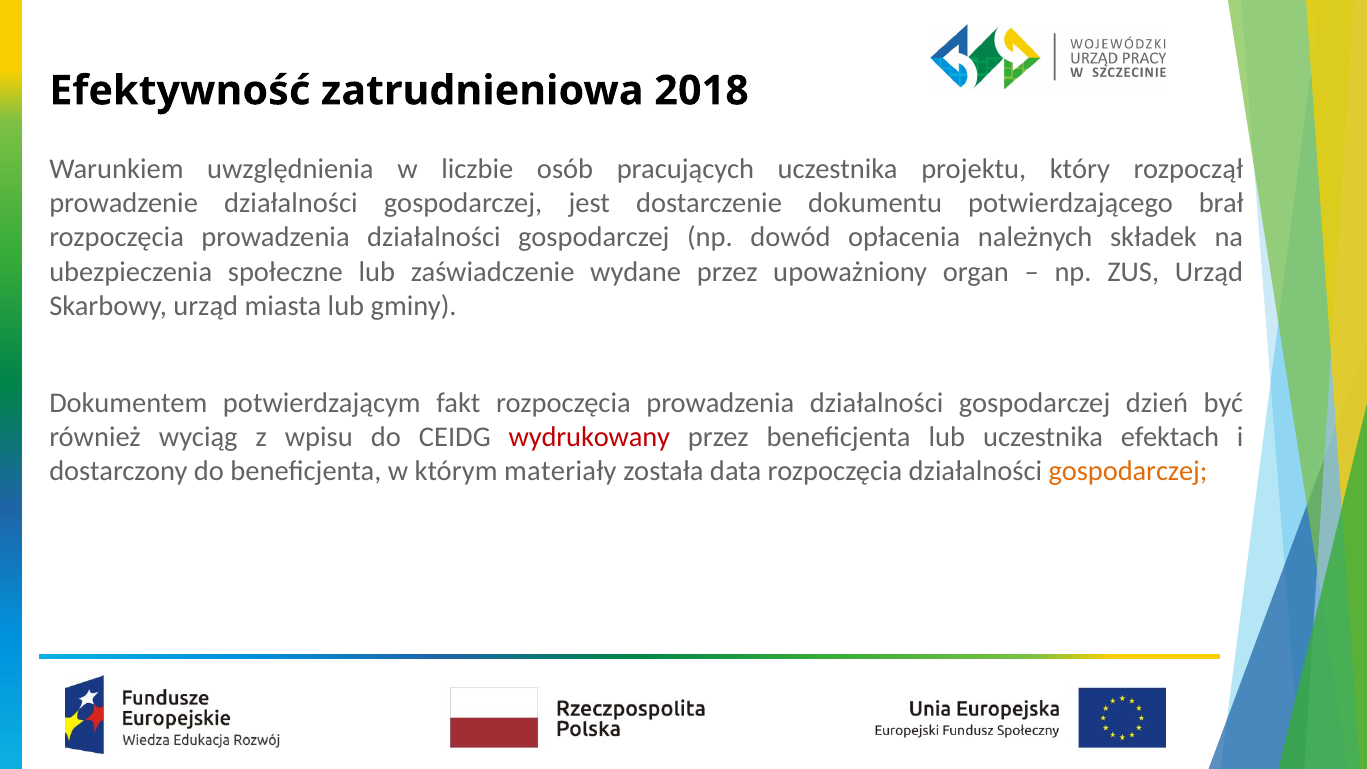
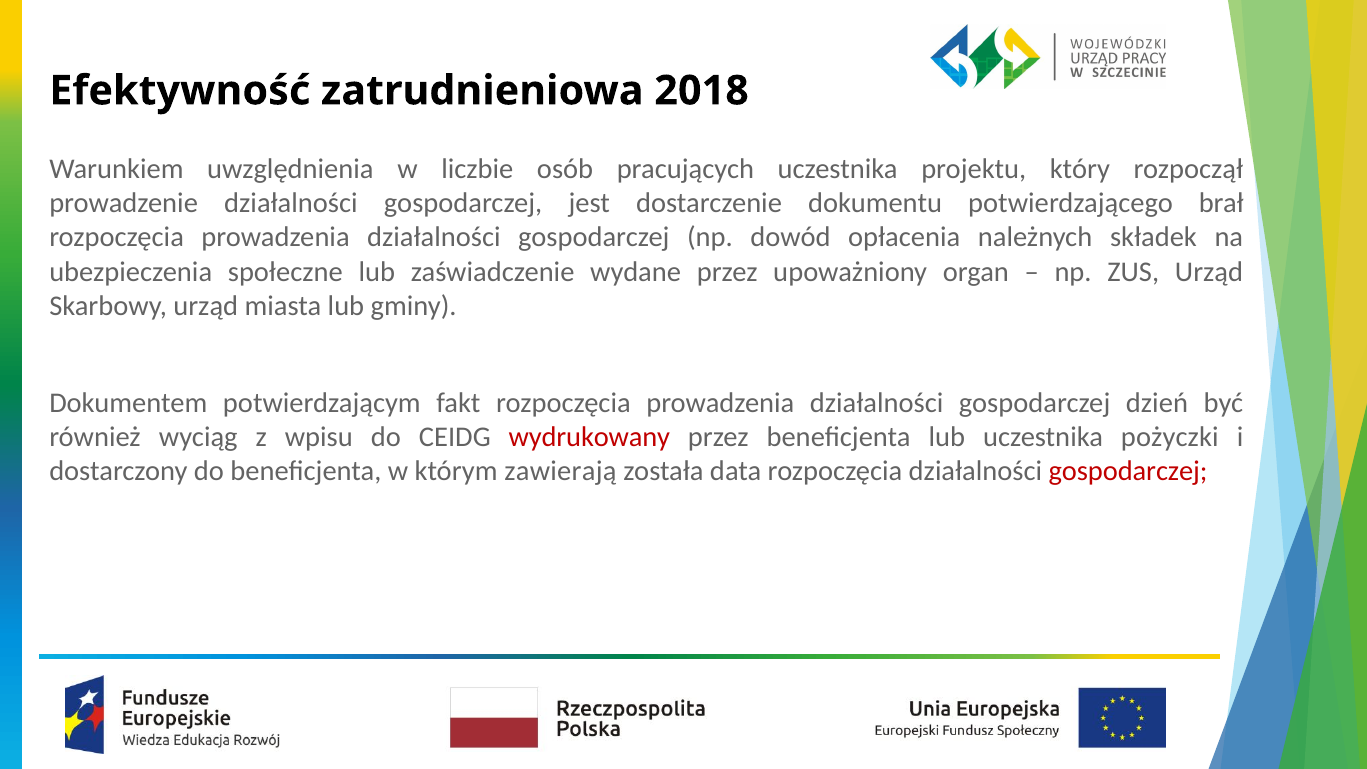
efektach: efektach -> pożyczki
materiały: materiały -> zawierają
gospodarczej at (1128, 471) colour: orange -> red
